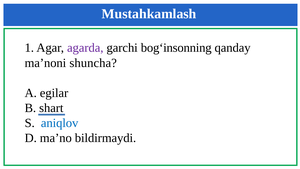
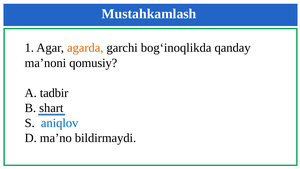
agarda colour: purple -> orange
bog‘insonning: bog‘insonning -> bog‘inoqlikda
shuncha: shuncha -> qomusiy
egilar: egilar -> tadbir
